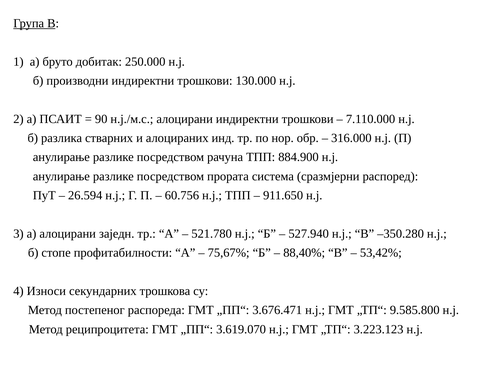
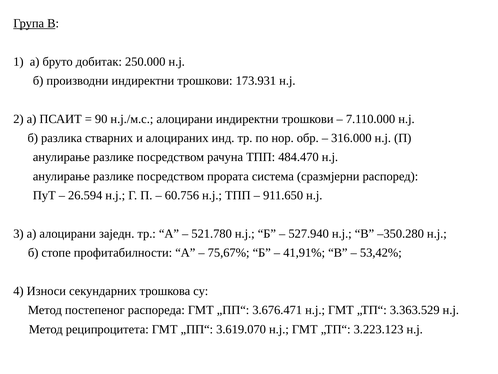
130.000: 130.000 -> 173.931
884.900: 884.900 -> 484.470
88,40%: 88,40% -> 41,91%
9.585.800: 9.585.800 -> 3.363.529
